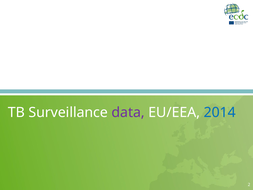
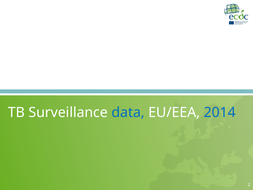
data colour: purple -> blue
